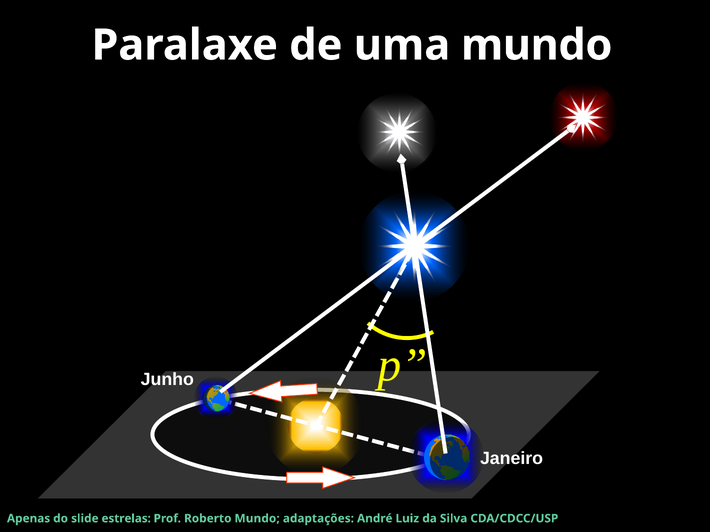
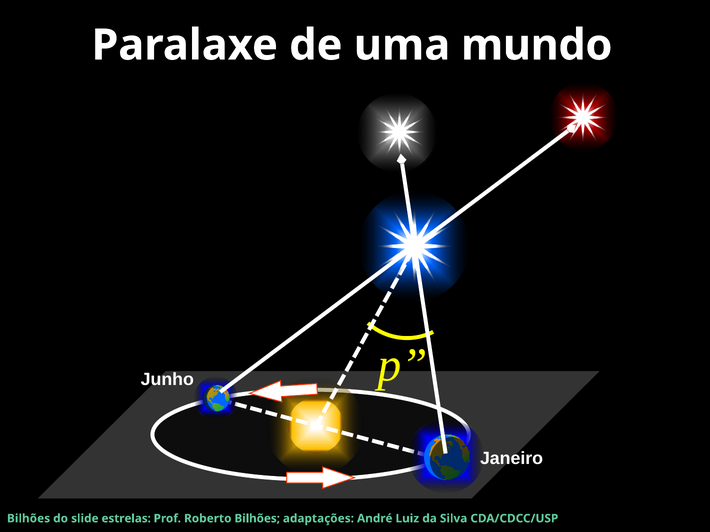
Apenas at (29, 519): Apenas -> Bilhões
Roberto Mundo: Mundo -> Bilhões
